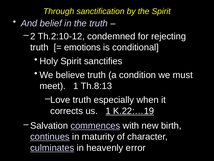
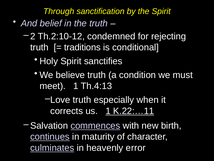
emotions: emotions -> traditions
Th.8:13: Th.8:13 -> Th.4:13
K.22:…19: K.22:…19 -> K.22:…11
